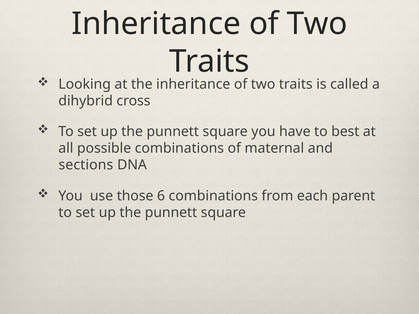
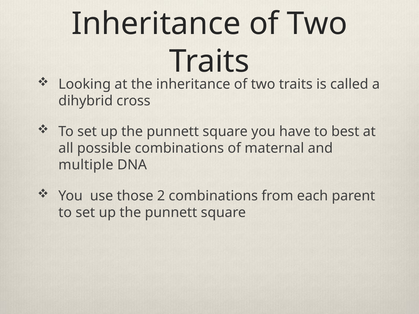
sections: sections -> multiple
6: 6 -> 2
